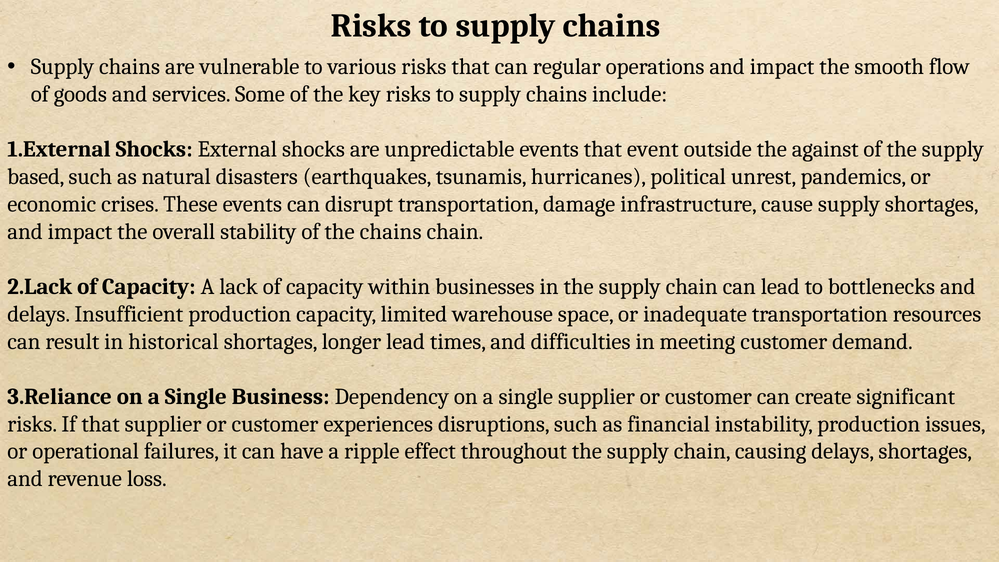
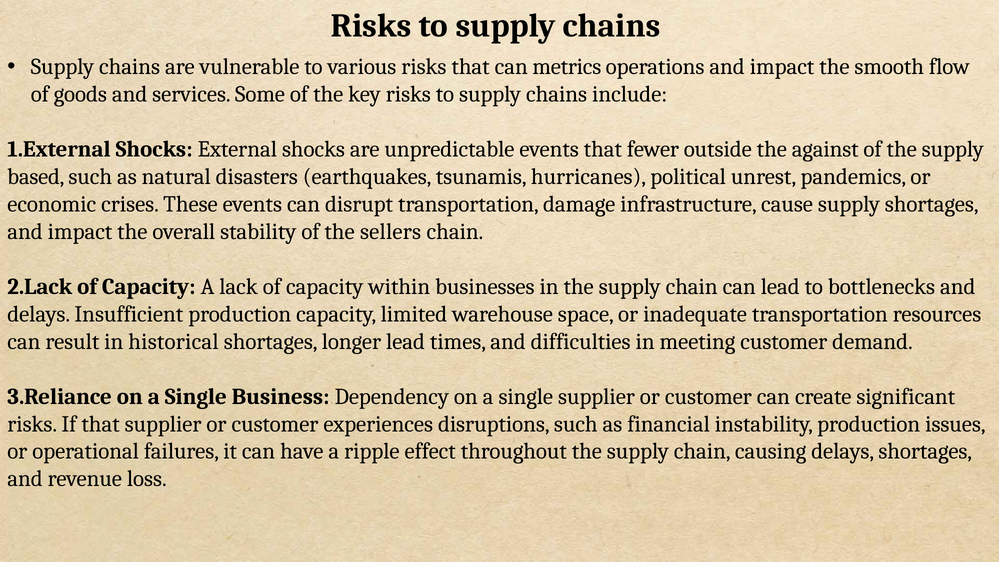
regular: regular -> metrics
event: event -> fewer
the chains: chains -> sellers
